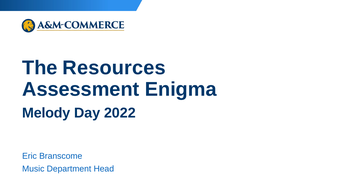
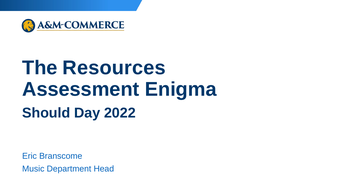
Melody: Melody -> Should
